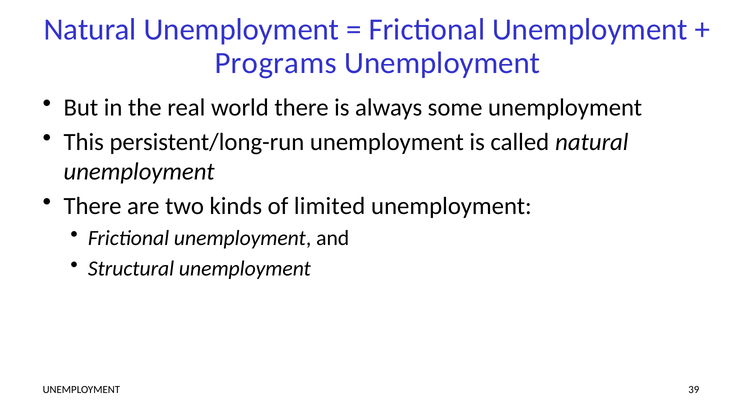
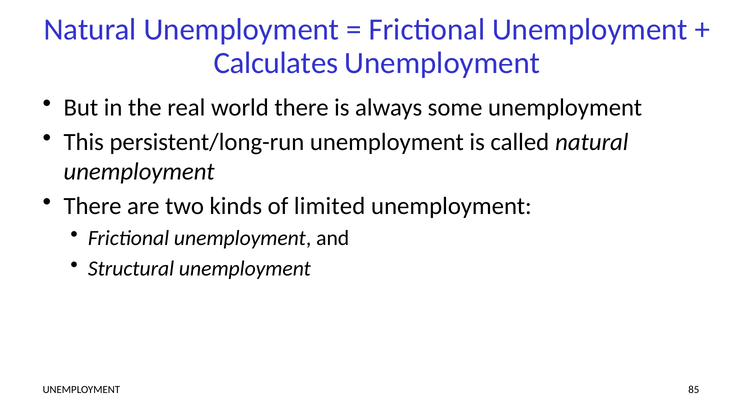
Programs: Programs -> Calculates
39: 39 -> 85
